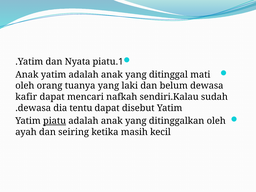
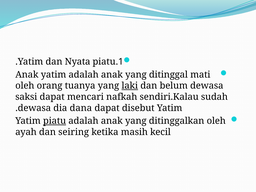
laki underline: none -> present
kafir: kafir -> saksi
tentu: tentu -> dana
